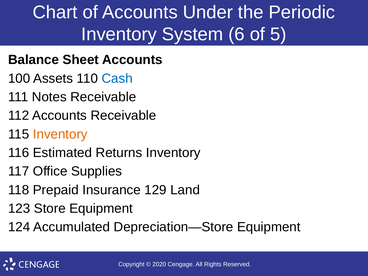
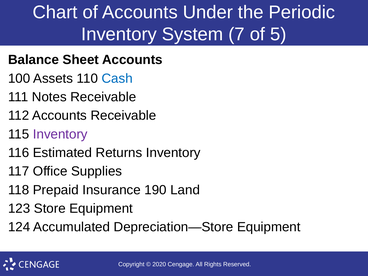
6: 6 -> 7
Inventory at (60, 134) colour: orange -> purple
129: 129 -> 190
